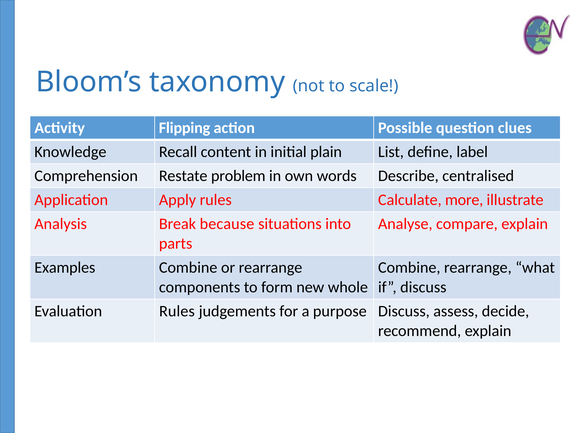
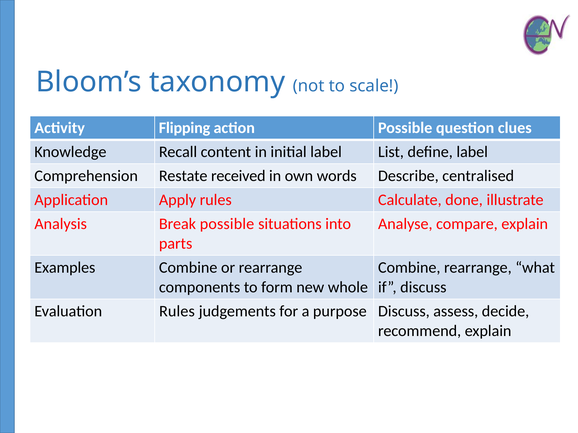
initial plain: plain -> label
problem: problem -> received
more: more -> done
Break because: because -> possible
